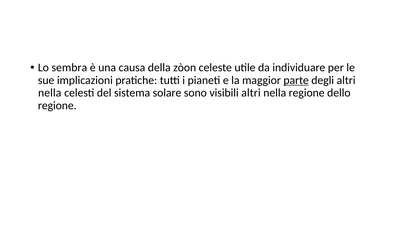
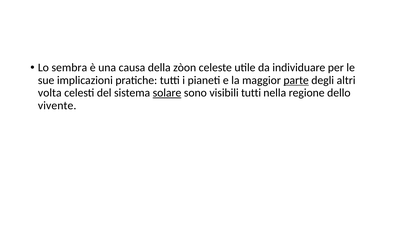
nella at (50, 93): nella -> volta
solare underline: none -> present
visibili altri: altri -> tutti
regione at (57, 105): regione -> vivente
